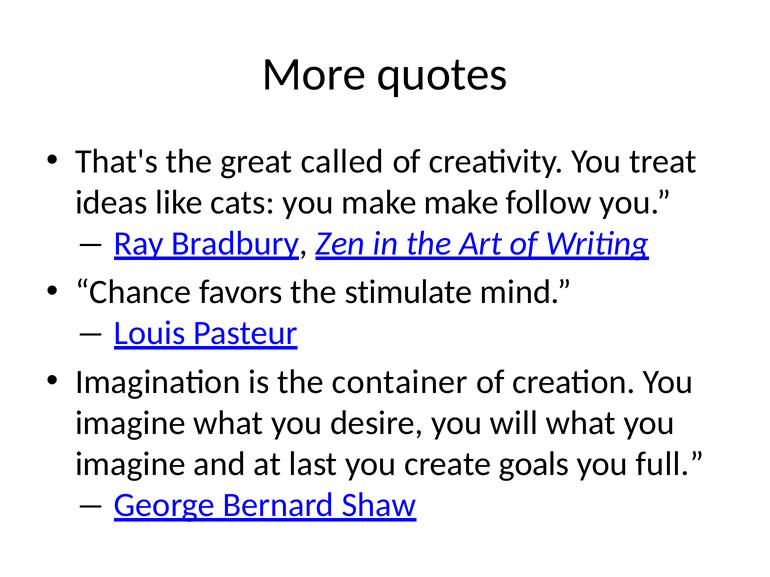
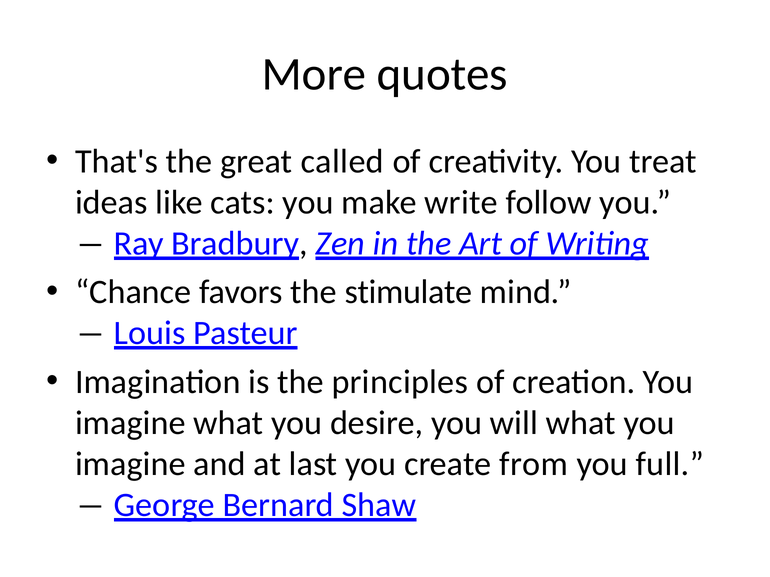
make make: make -> write
container: container -> principles
goals: goals -> from
